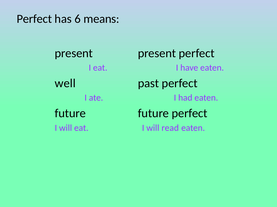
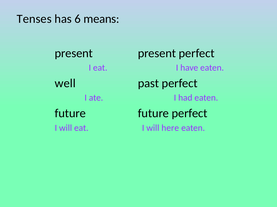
Perfect at (34, 19): Perfect -> Tenses
read: read -> here
